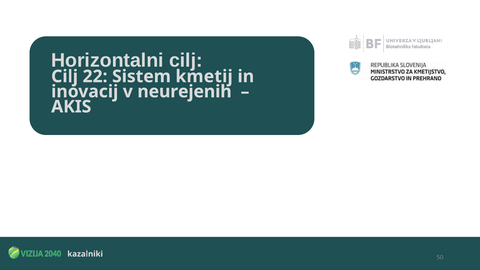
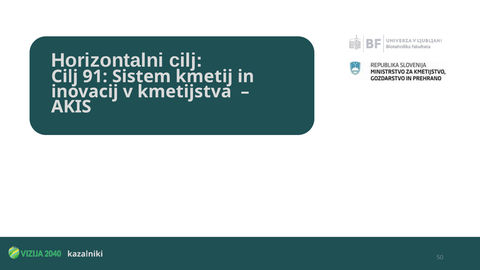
22: 22 -> 91
neurejenih: neurejenih -> kmetijstva
